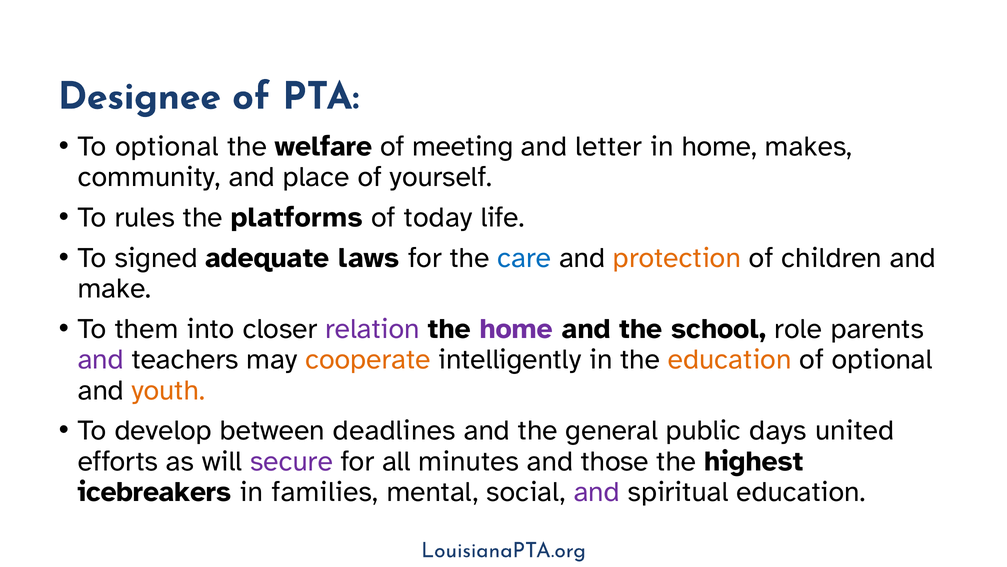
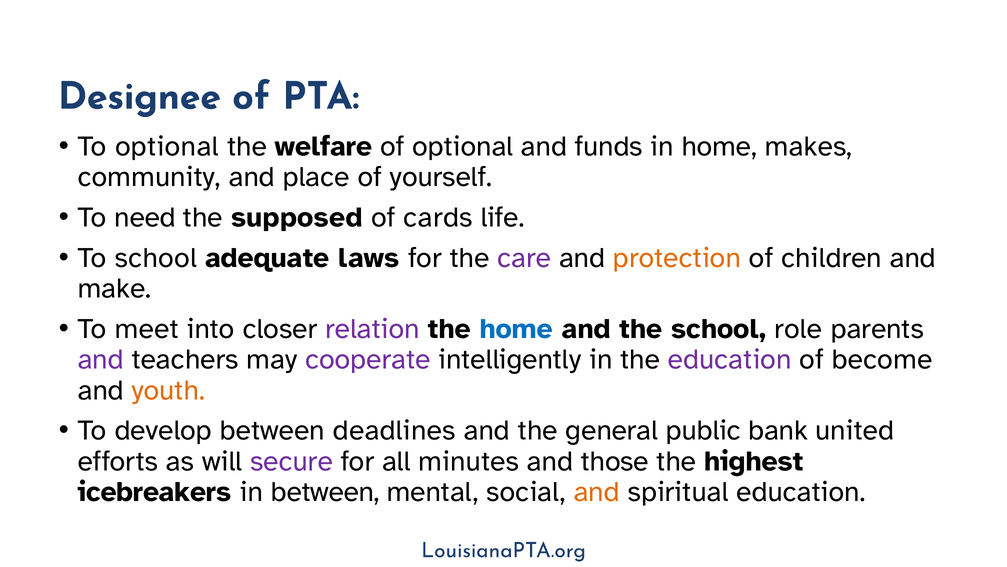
of meeting: meeting -> optional
letter: letter -> funds
rules: rules -> need
platforms: platforms -> supposed
today: today -> cards
To signed: signed -> school
care colour: blue -> purple
them: them -> meet
home at (516, 329) colour: purple -> blue
cooperate colour: orange -> purple
education at (730, 359) colour: orange -> purple
of optional: optional -> become
days: days -> bank
in families: families -> between
and at (597, 491) colour: purple -> orange
